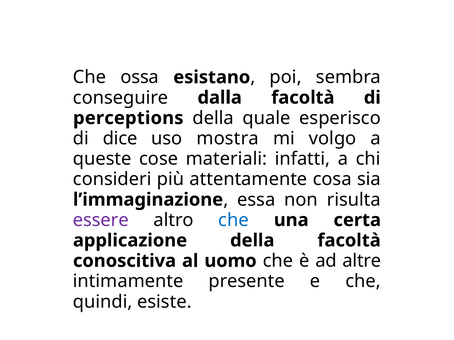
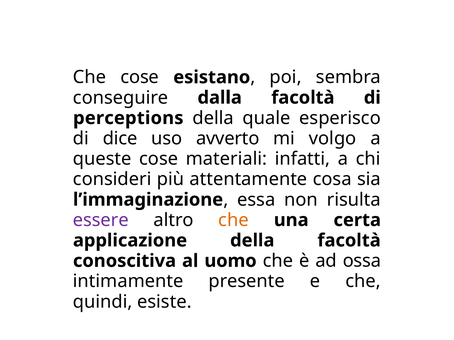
Che ossa: ossa -> cose
mostra: mostra -> avverto
che at (234, 220) colour: blue -> orange
altre: altre -> ossa
